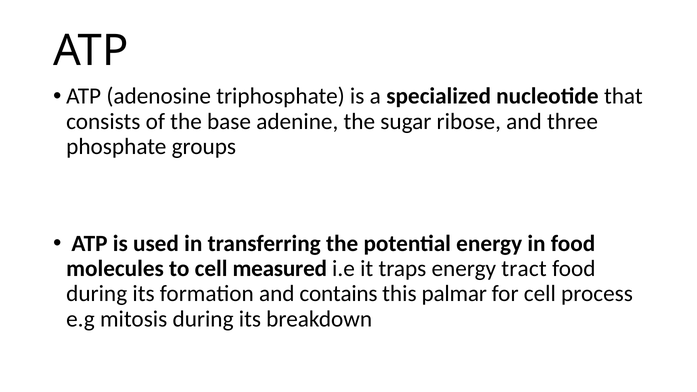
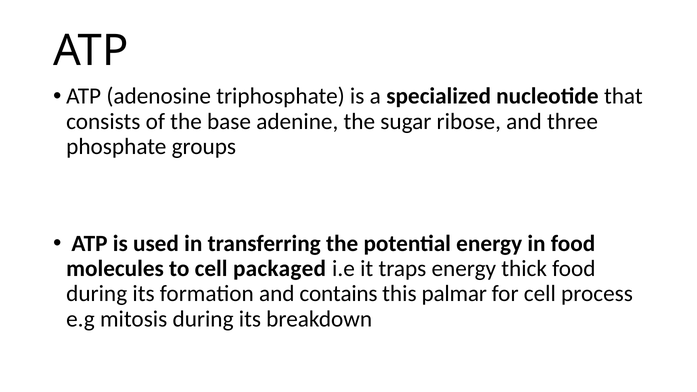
measured: measured -> packaged
tract: tract -> thick
